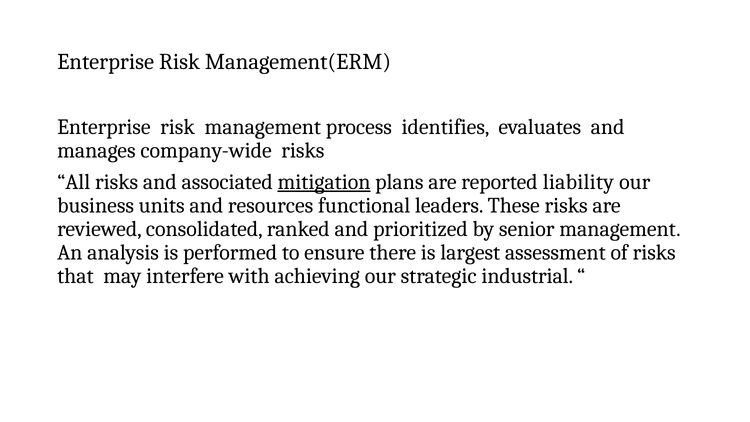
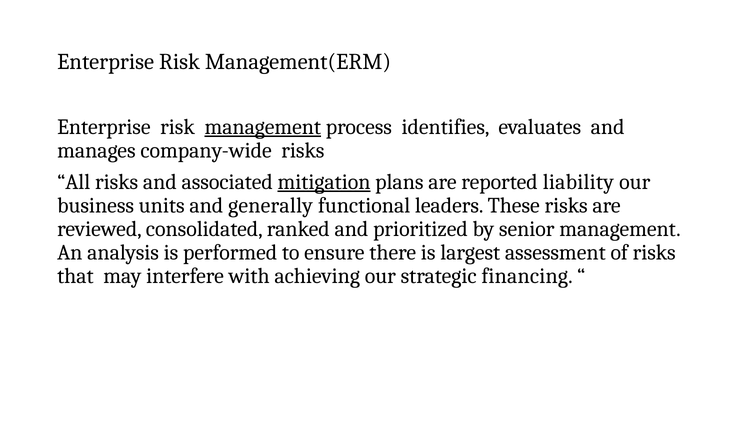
management at (263, 127) underline: none -> present
resources: resources -> generally
industrial: industrial -> financing
